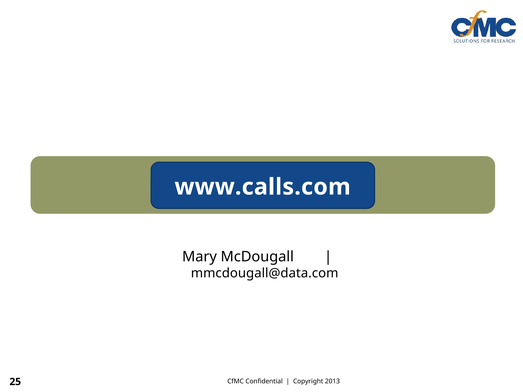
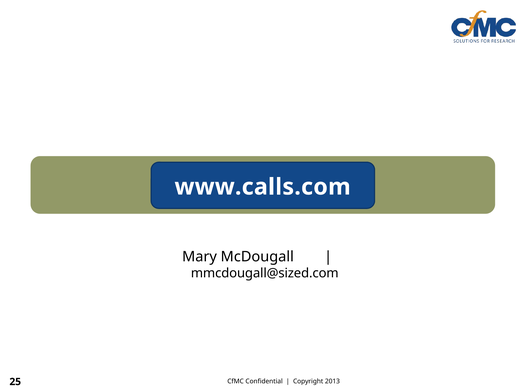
mmcdougall@data.com: mmcdougall@data.com -> mmcdougall@sized.com
